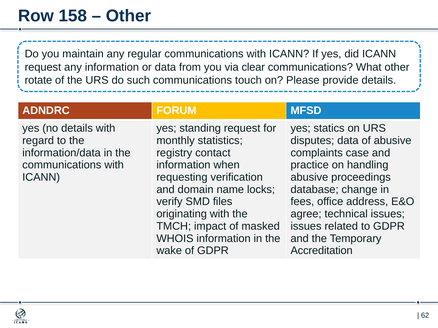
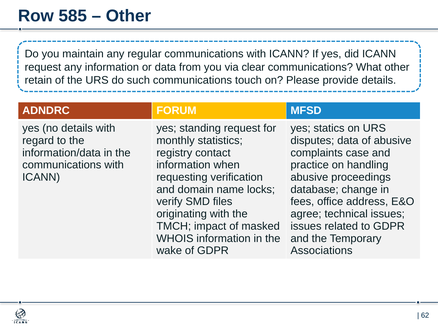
158: 158 -> 585
rotate: rotate -> retain
Accreditation: Accreditation -> Associations
